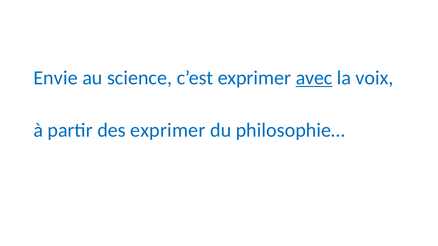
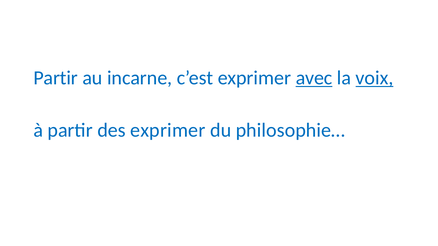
Envie at (56, 78): Envie -> Partir
science: science -> incarne
voix underline: none -> present
